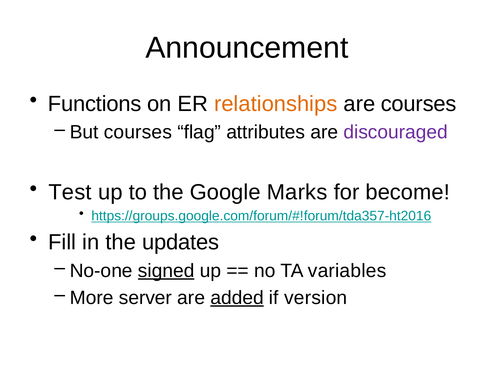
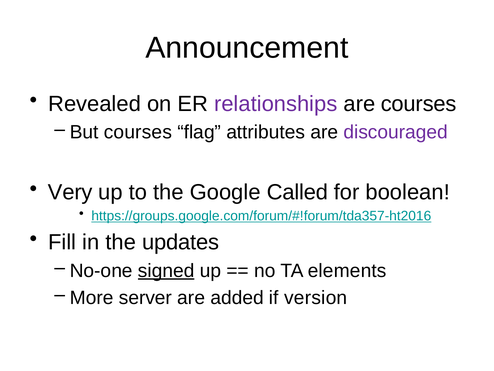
Functions: Functions -> Revealed
relationships colour: orange -> purple
Test: Test -> Very
Marks: Marks -> Called
become: become -> boolean
variables: variables -> elements
added underline: present -> none
